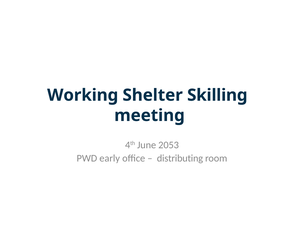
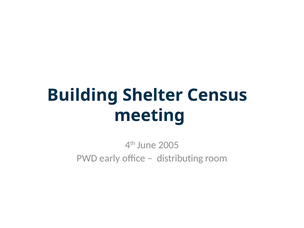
Working: Working -> Building
Skilling: Skilling -> Census
2053: 2053 -> 2005
